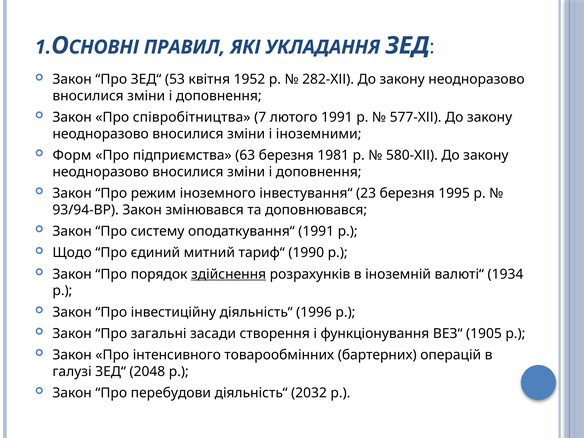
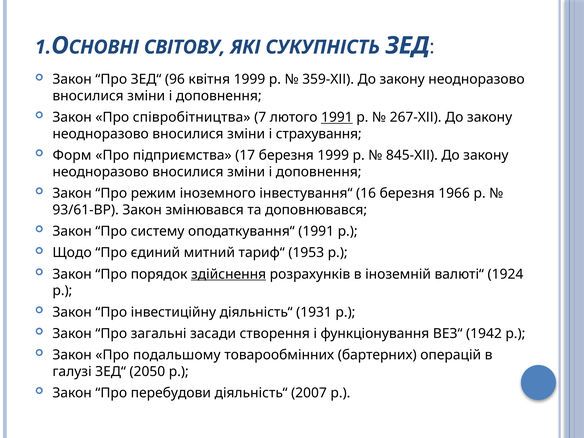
ПРАВИЛ: ПРАВИЛ -> СВІТОВУ
УКЛАДАННЯ: УКЛАДАННЯ -> СУКУПНІСТЬ
53: 53 -> 96
квітня 1952: 1952 -> 1999
282-ХІІ: 282-ХІІ -> 359-ХІІ
1991 at (337, 117) underline: none -> present
577-ХІІ: 577-ХІІ -> 267-ХІІ
іноземними: іноземними -> страхування
63: 63 -> 17
березня 1981: 1981 -> 1999
580-ХІІ: 580-ХІІ -> 845-ХІІ
23: 23 -> 16
1995: 1995 -> 1966
93/94-ВР: 93/94-ВР -> 93/61-ВР
1990: 1990 -> 1953
1934: 1934 -> 1924
1996: 1996 -> 1931
1905: 1905 -> 1942
інтенсивного: інтенсивного -> подальшому
2048: 2048 -> 2050
2032: 2032 -> 2007
